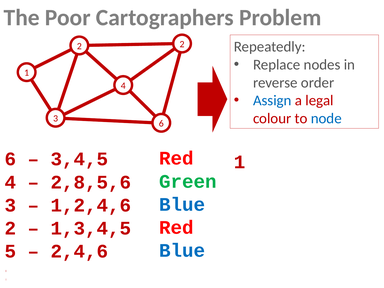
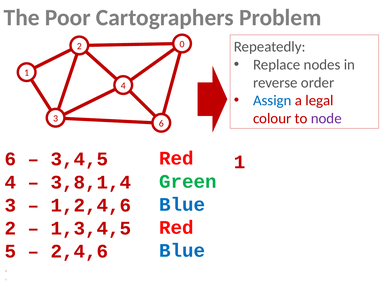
2 2: 2 -> 0
node colour: blue -> purple
2,8,5,6: 2,8,5,6 -> 3,8,1,4
